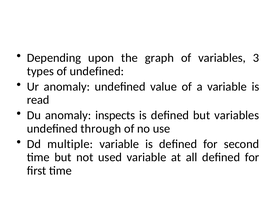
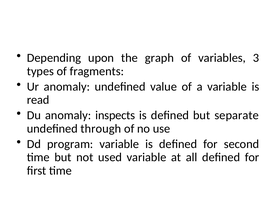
of undefined: undefined -> fragments
but variables: variables -> separate
multiple: multiple -> program
